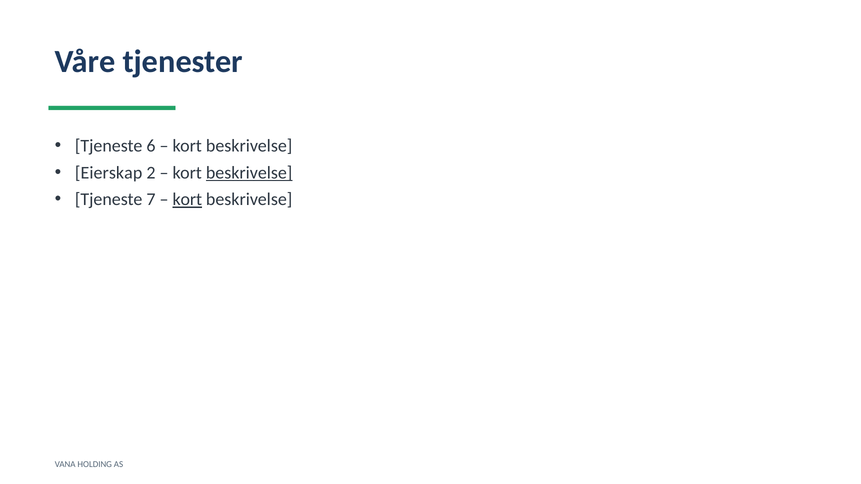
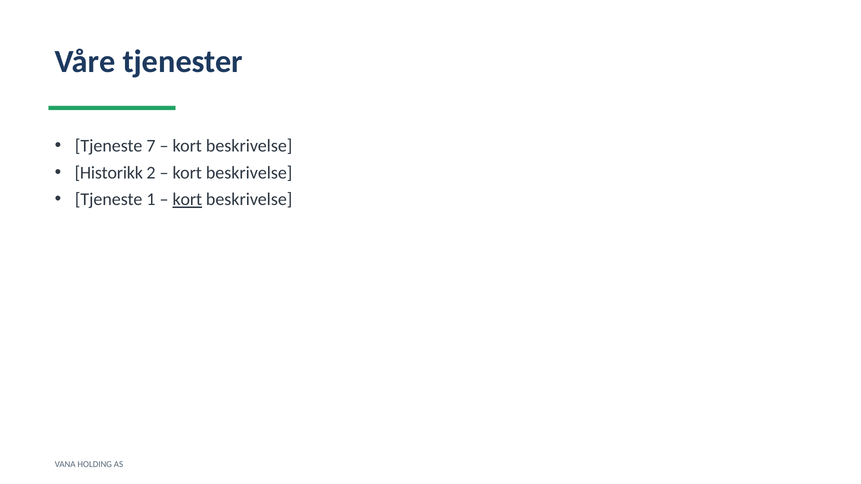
6: 6 -> 7
Eierskap: Eierskap -> Historikk
beskrivelse at (249, 173) underline: present -> none
7: 7 -> 1
